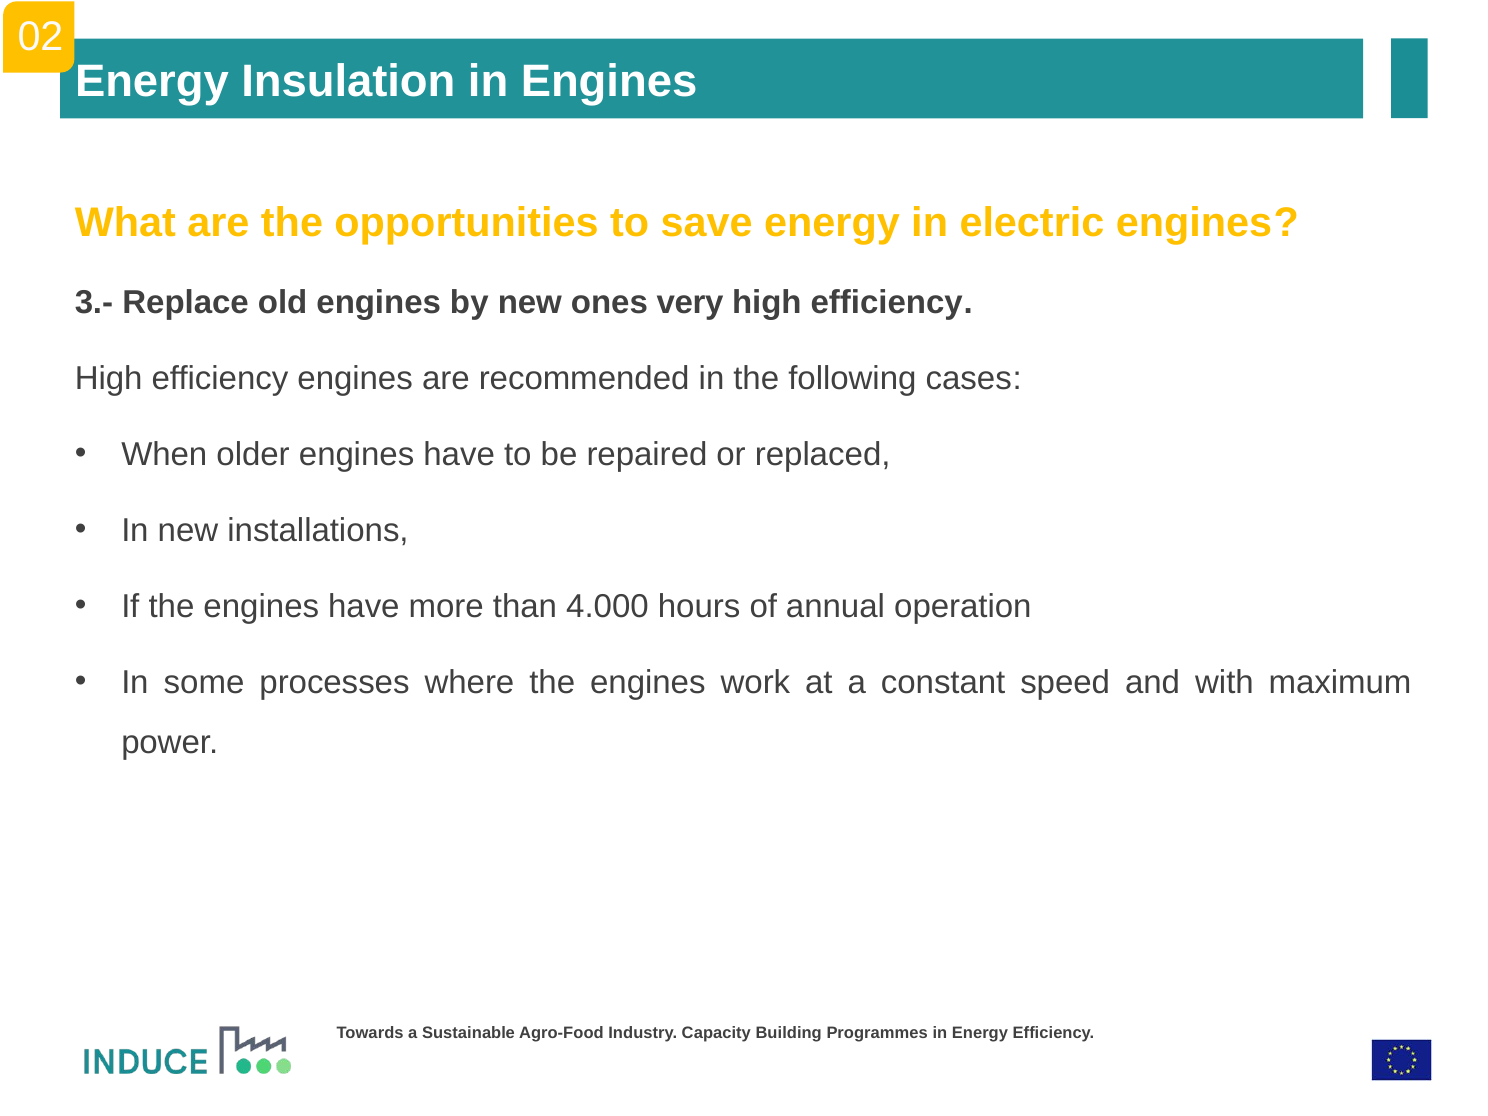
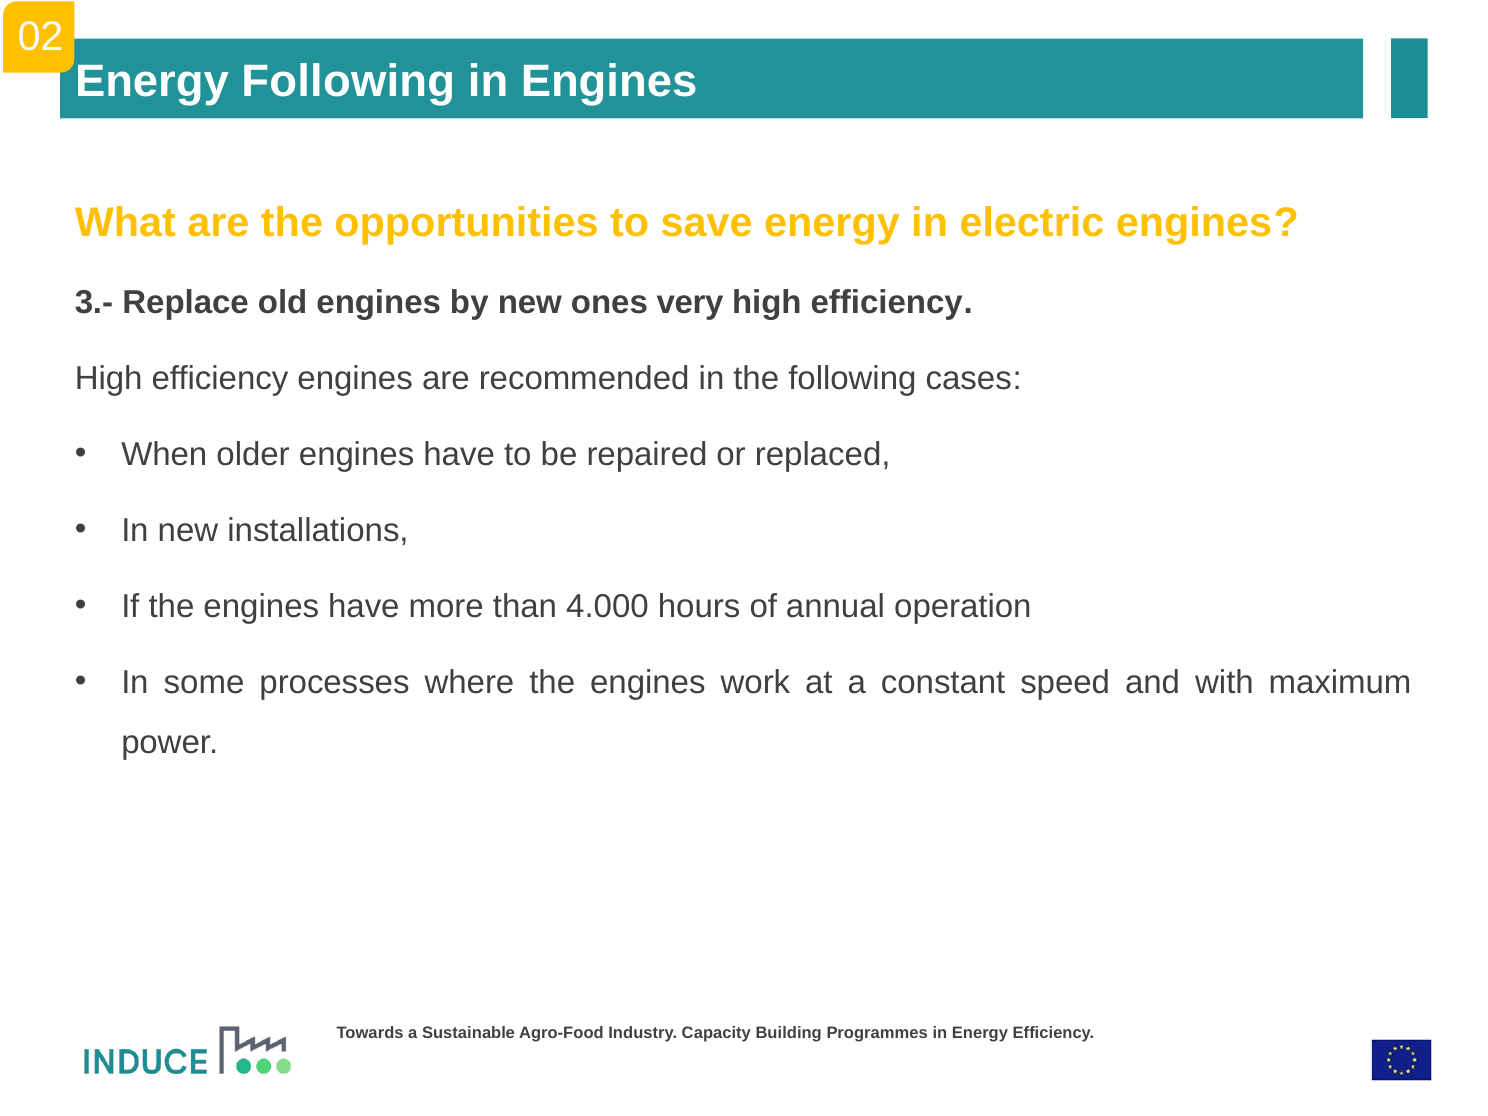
Energy Insulation: Insulation -> Following
